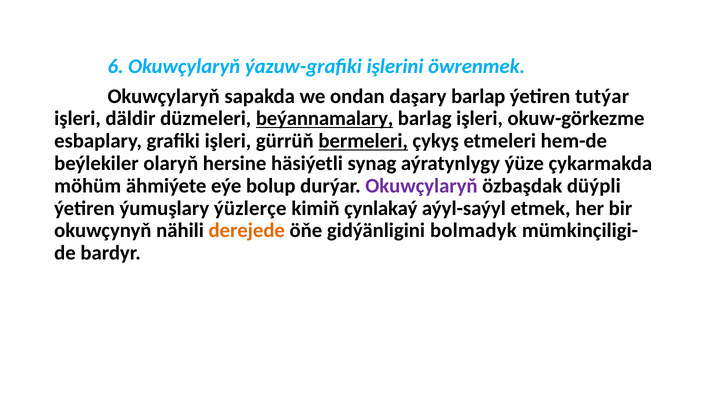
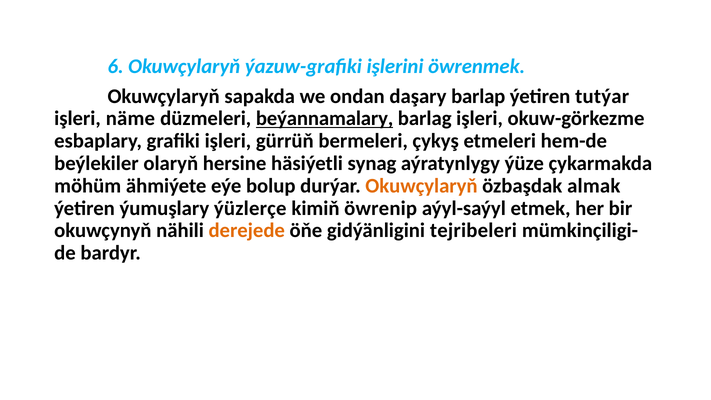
däldir: däldir -> näme
bermeleri underline: present -> none
Okuwçylaryň at (421, 186) colour: purple -> orange
düýpli: düýpli -> almak
çynlakaý: çynlakaý -> öwrenip
bolmadyk: bolmadyk -> tejribeleri
